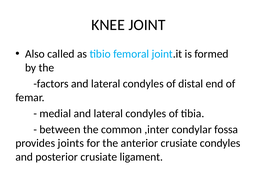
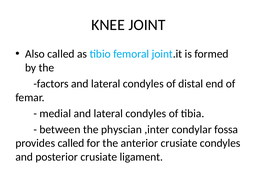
common: common -> physcian
provides joints: joints -> called
